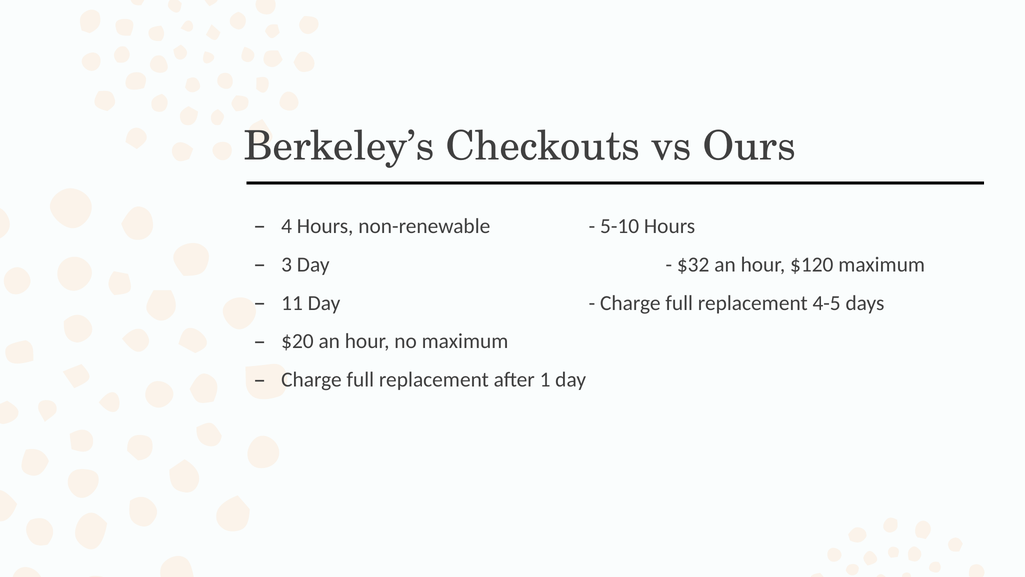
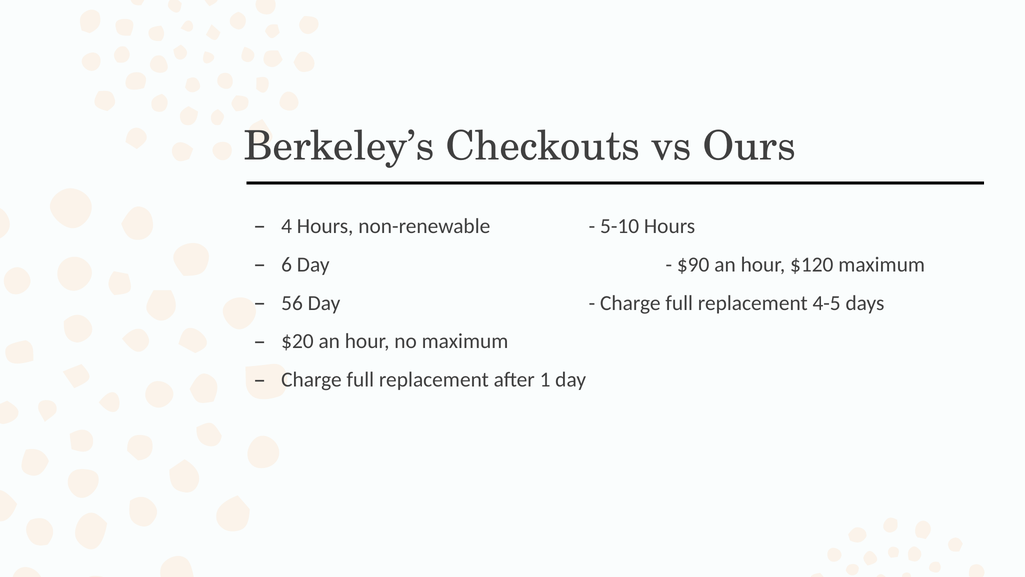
3: 3 -> 6
$32: $32 -> $90
11: 11 -> 56
